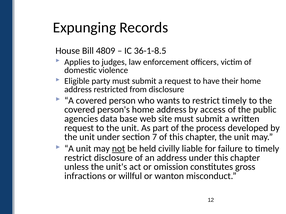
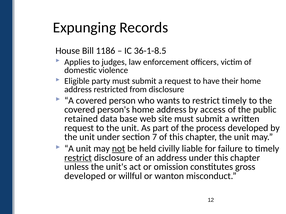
4809: 4809 -> 1186
agencies: agencies -> retained
restrict at (78, 158) underline: none -> present
infractions at (85, 176): infractions -> developed
